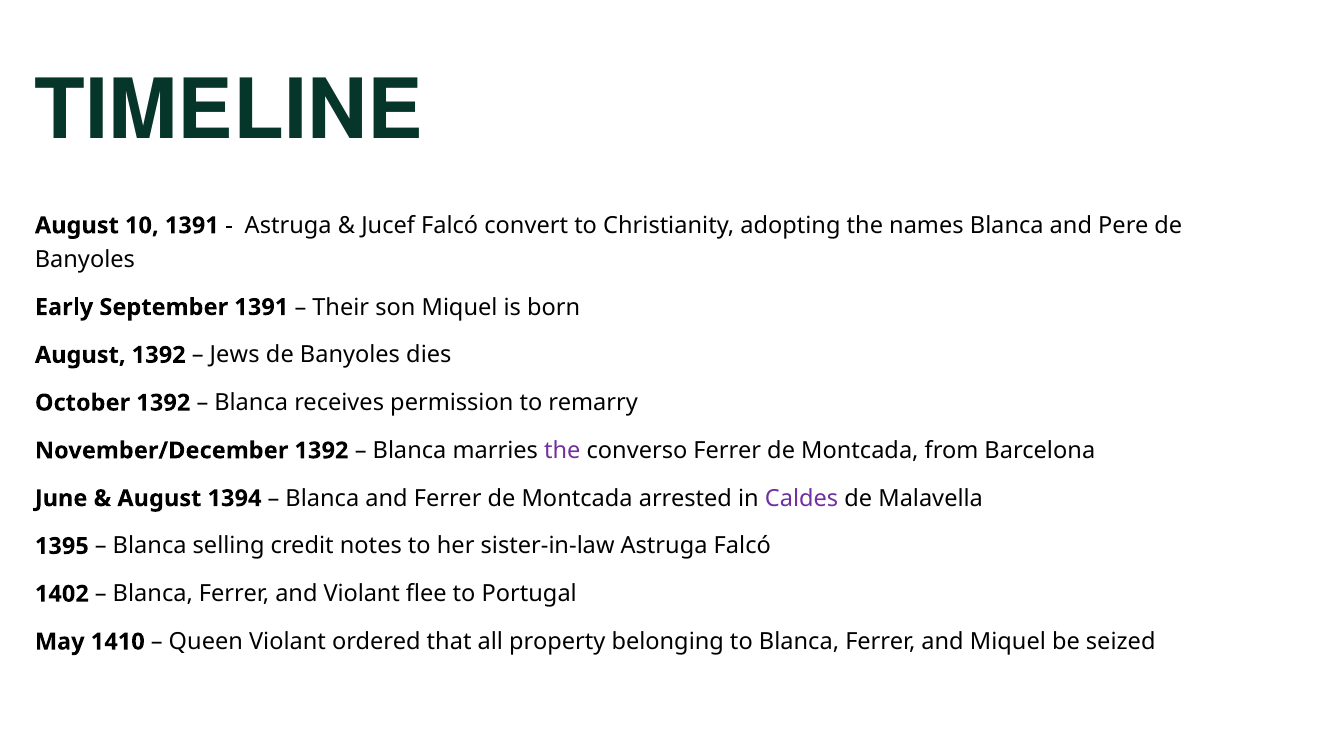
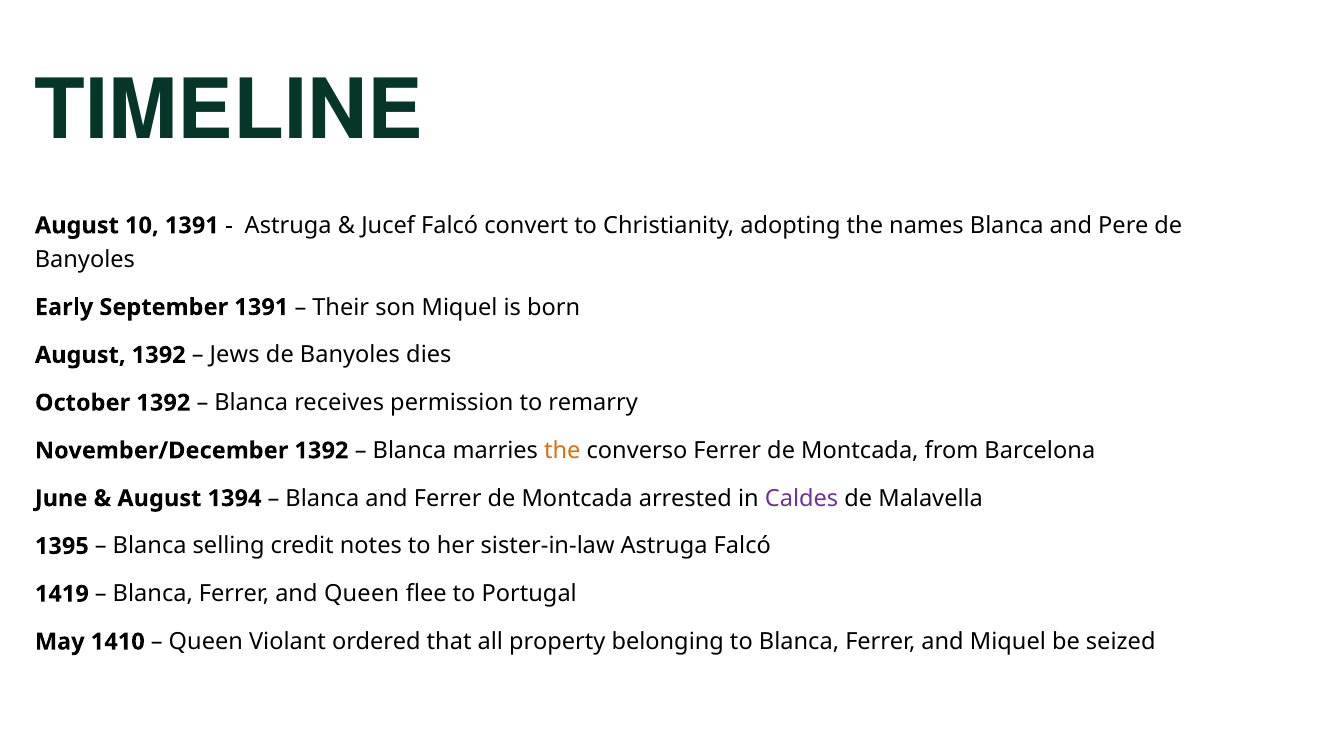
the at (562, 451) colour: purple -> orange
1402: 1402 -> 1419
and Violant: Violant -> Queen
